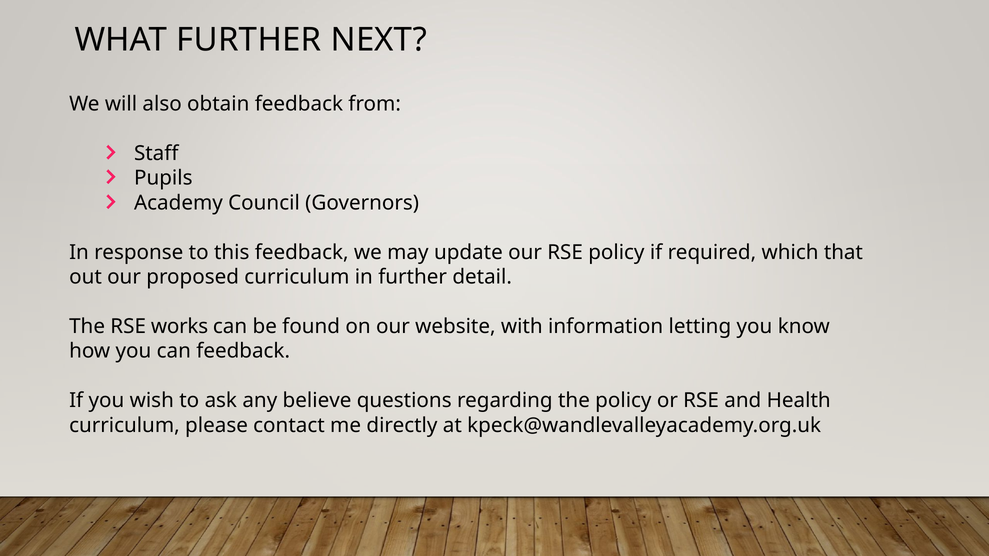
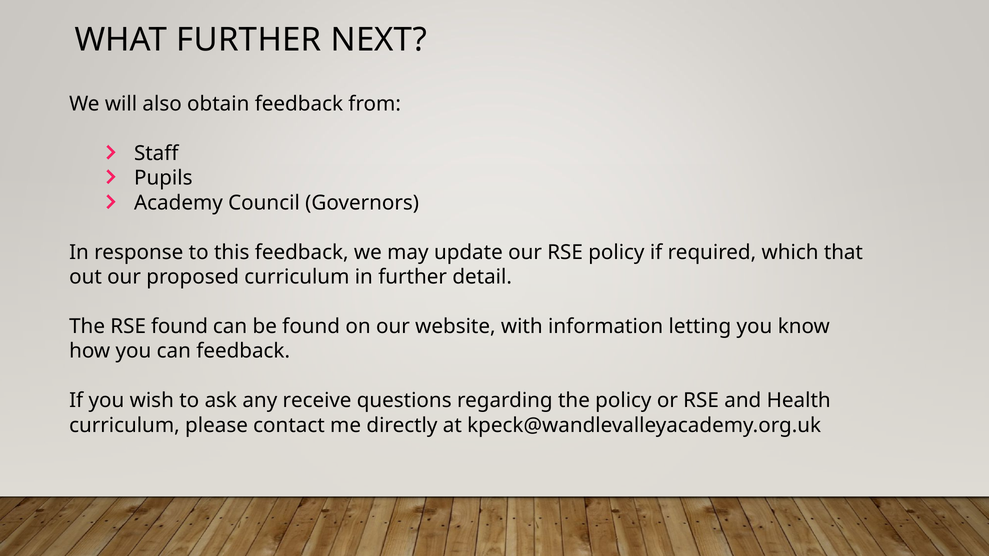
RSE works: works -> found
believe: believe -> receive
